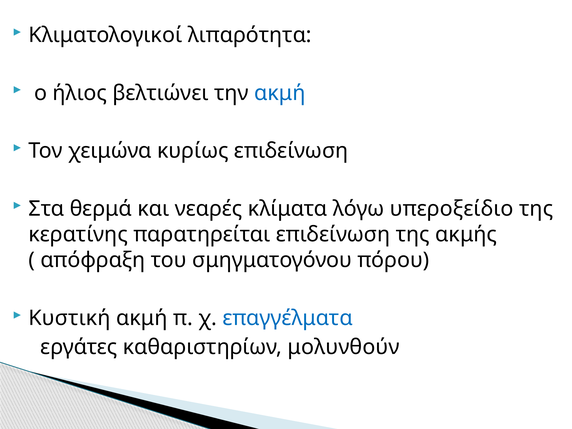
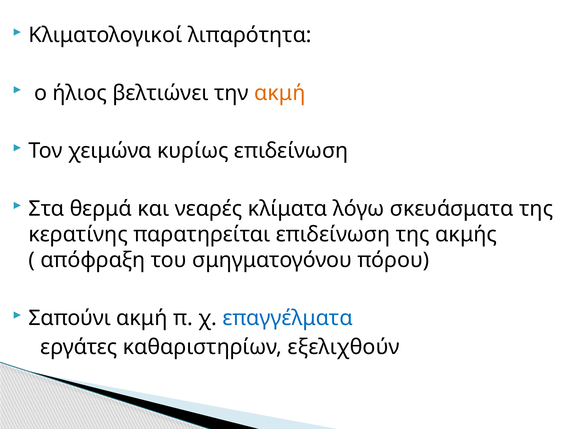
ακμή at (280, 93) colour: blue -> orange
υπεροξείδιο: υπεροξείδιο -> σκευάσματα
Κυστική: Κυστική -> Σαπούνι
μολυνθούν: μολυνθούν -> εξελιχθούν
